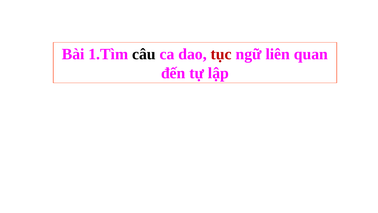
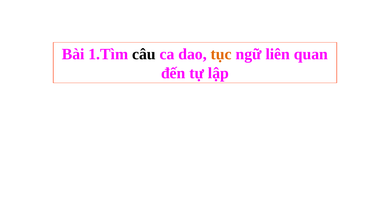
tục colour: red -> orange
